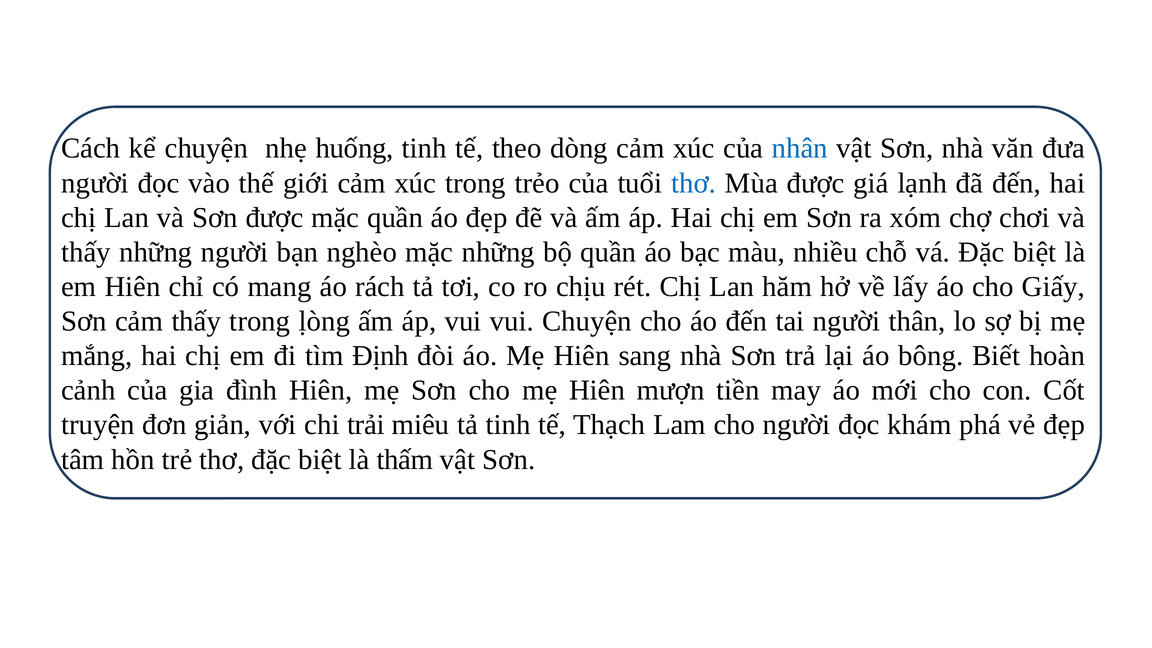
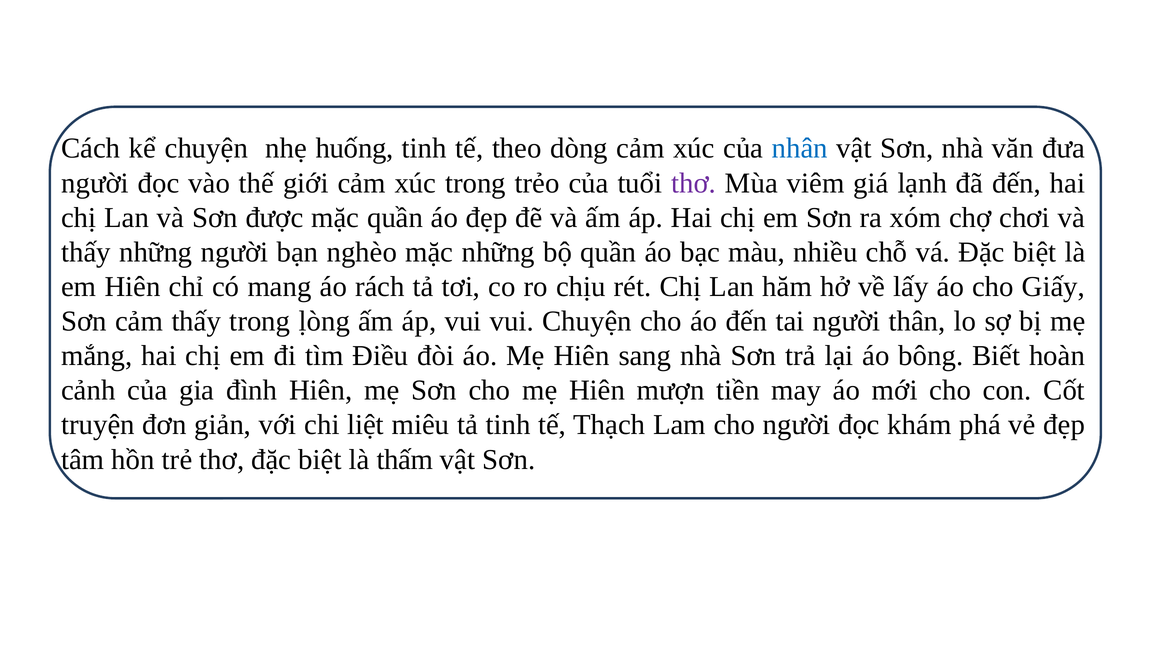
thơ at (694, 183) colour: blue -> purple
Mùa được: được -> viêm
Định: Định -> Điều
trải: trải -> liệt
